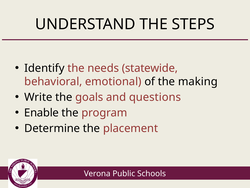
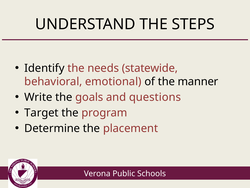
making: making -> manner
Enable: Enable -> Target
